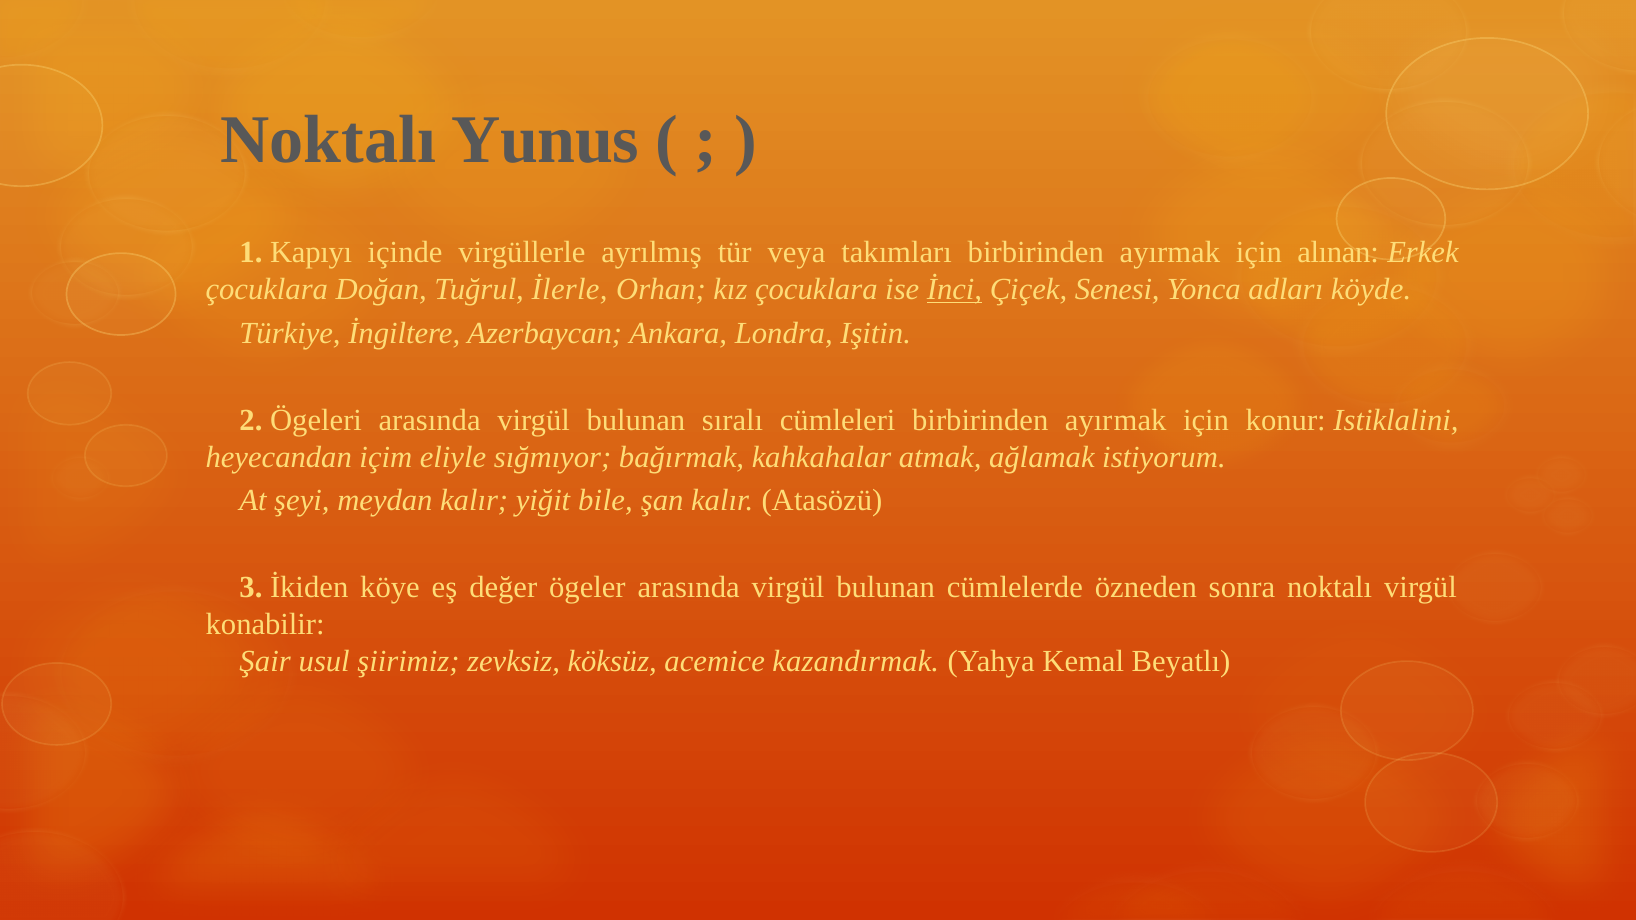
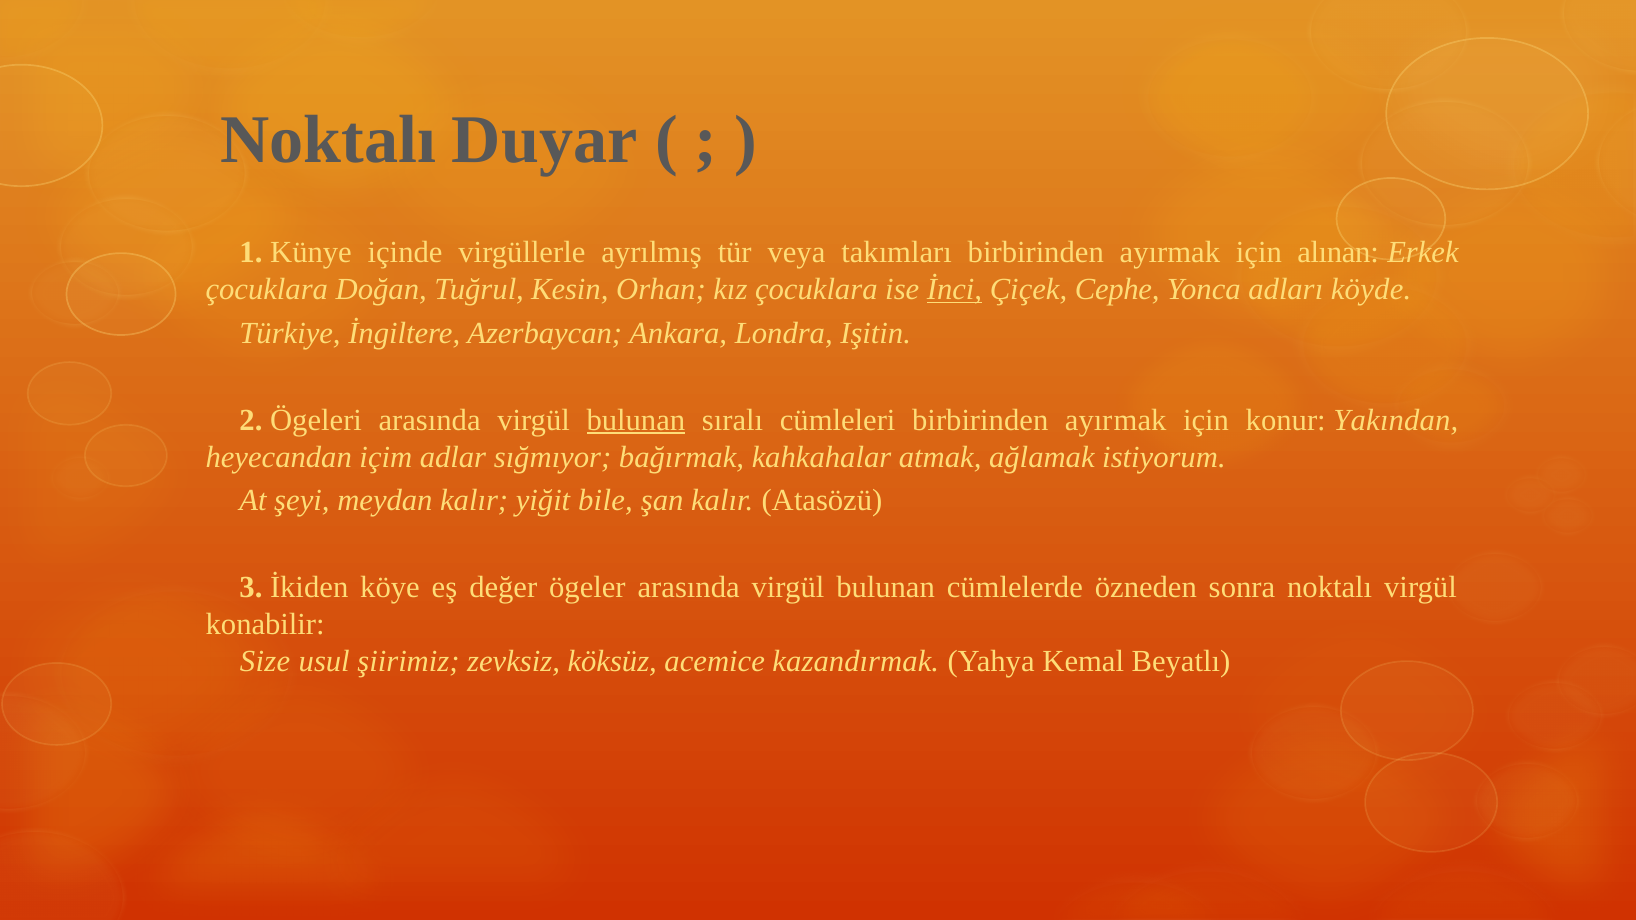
Yunus: Yunus -> Duyar
Kapıyı: Kapıyı -> Künye
İlerle: İlerle -> Kesin
Senesi: Senesi -> Cephe
bulunan at (636, 420) underline: none -> present
Istiklalini: Istiklalini -> Yakından
eliyle: eliyle -> adlar
Şair: Şair -> Size
